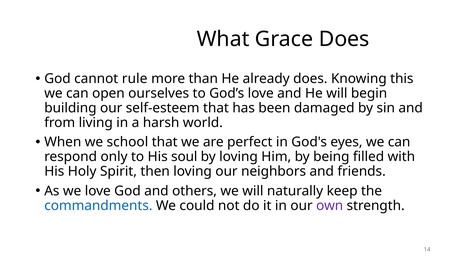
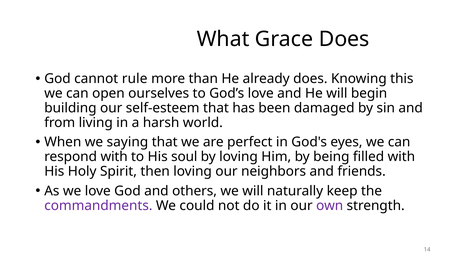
school: school -> saying
respond only: only -> with
commandments colour: blue -> purple
